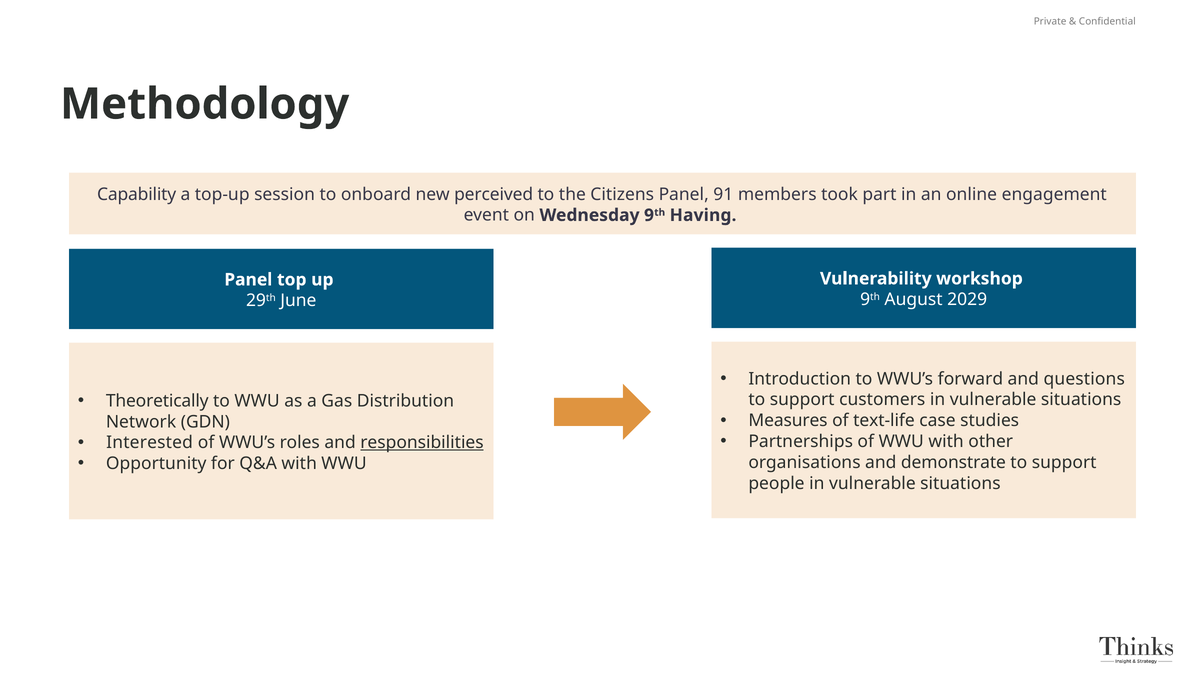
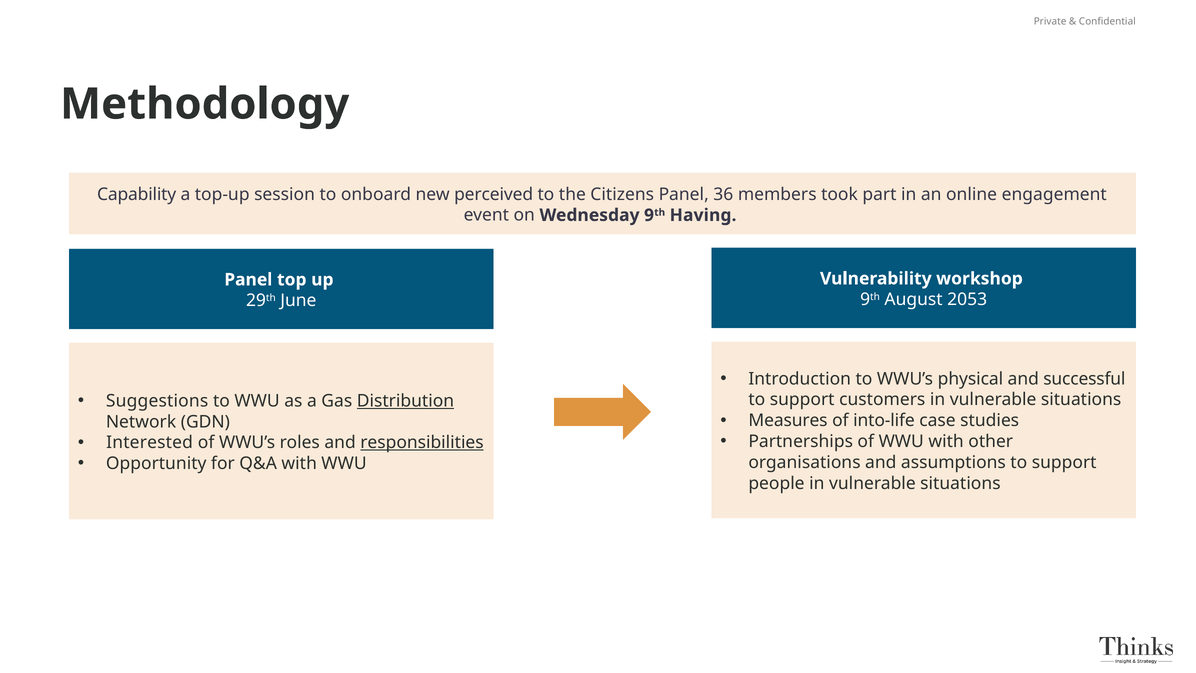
91: 91 -> 36
2029: 2029 -> 2053
forward: forward -> physical
questions: questions -> successful
Theoretically: Theoretically -> Suggestions
Distribution underline: none -> present
text-life: text-life -> into-life
demonstrate: demonstrate -> assumptions
